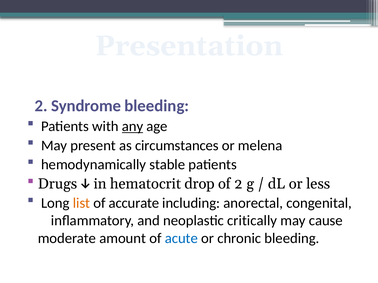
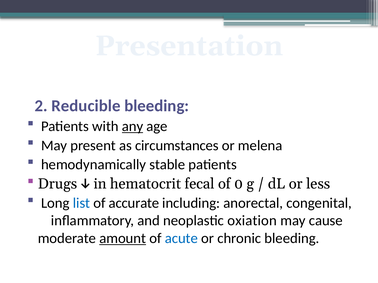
Syndrome: Syndrome -> Reducible
drop: drop -> fecal
of 2: 2 -> 0
list colour: orange -> blue
critically: critically -> oxiation
amount underline: none -> present
